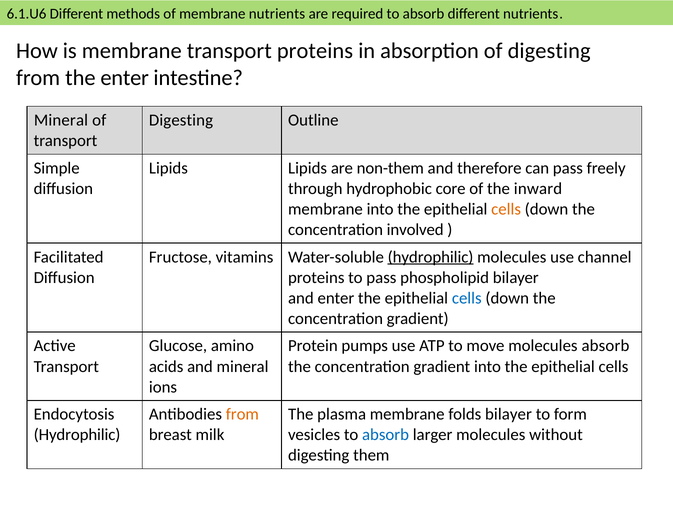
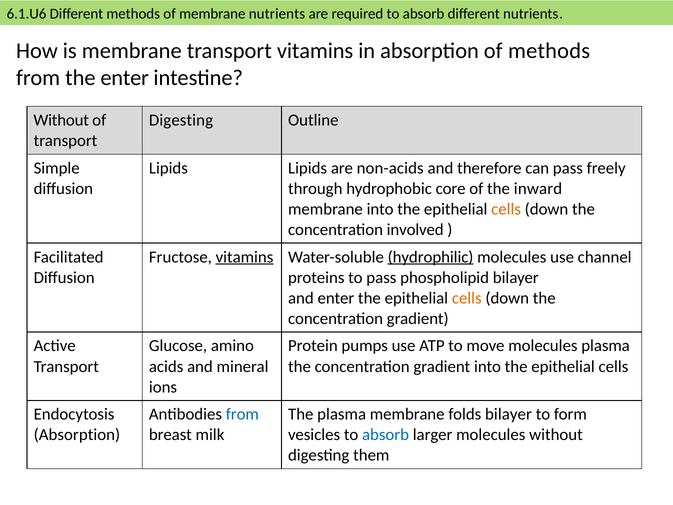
transport proteins: proteins -> vitamins
of digesting: digesting -> methods
Mineral at (61, 120): Mineral -> Without
non-them: non-them -> non-acids
vitamins at (245, 257) underline: none -> present
cells at (467, 298) colour: blue -> orange
molecules absorb: absorb -> plasma
from at (242, 414) colour: orange -> blue
Hydrophilic at (77, 435): Hydrophilic -> Absorption
